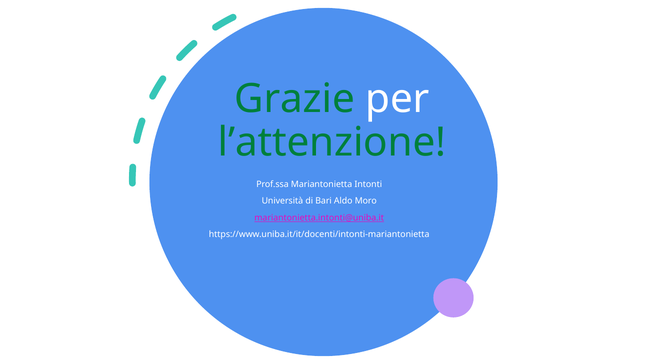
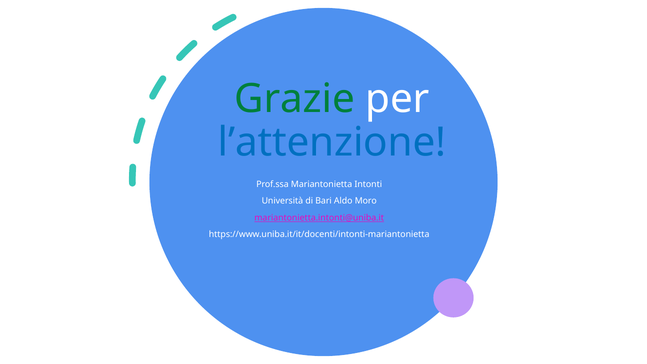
l’attenzione colour: green -> blue
